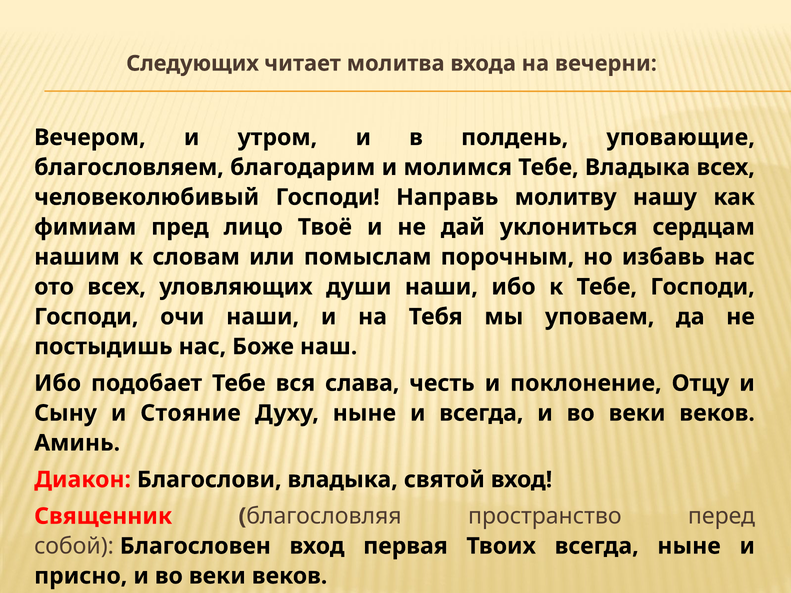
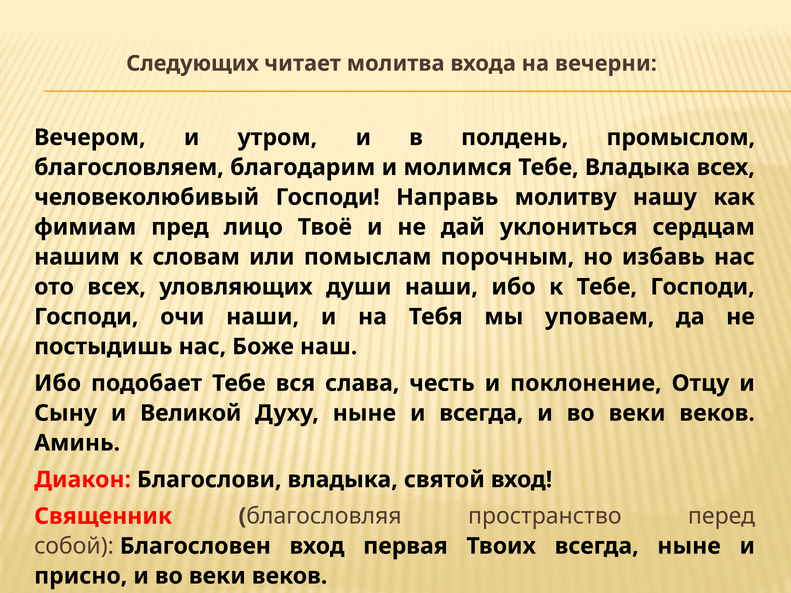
уповающие: уповающие -> промыслом
Стояние: Стояние -> Великой
